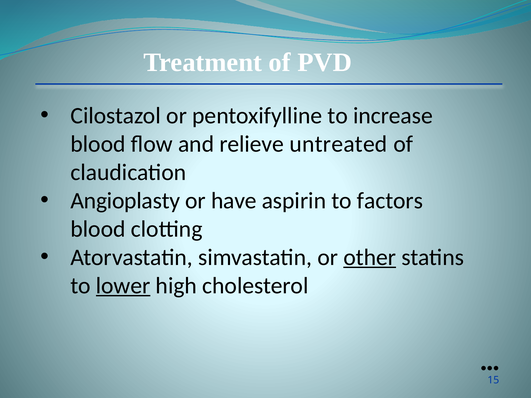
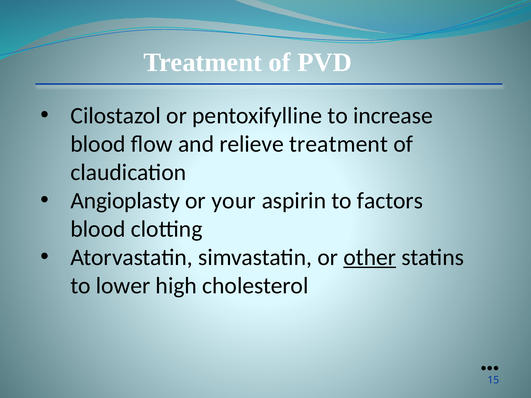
relieve untreated: untreated -> treatment
have: have -> your
lower underline: present -> none
